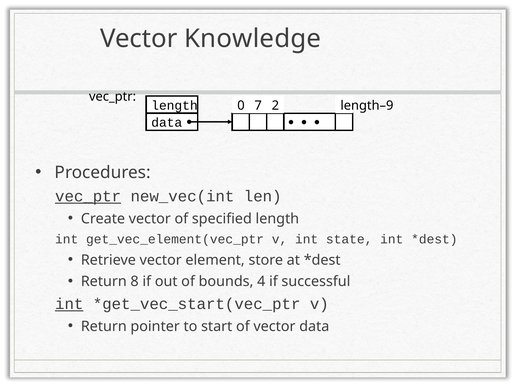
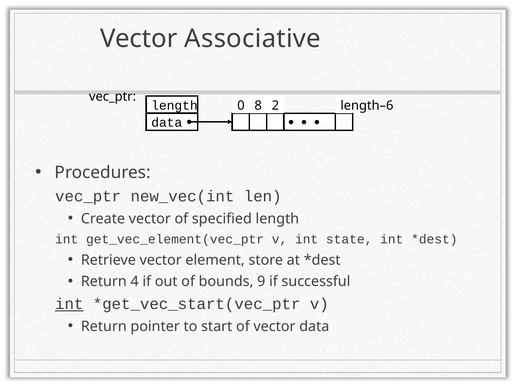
Knowledge: Knowledge -> Associative
7: 7 -> 8
length–9: length–9 -> length–6
vec_ptr at (88, 196) underline: present -> none
8: 8 -> 4
4: 4 -> 9
